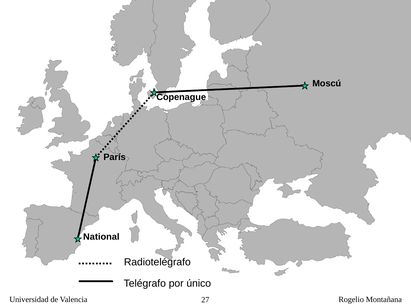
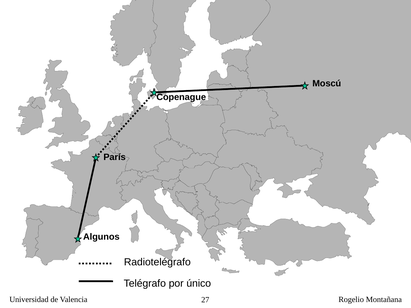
National: National -> Algunos
